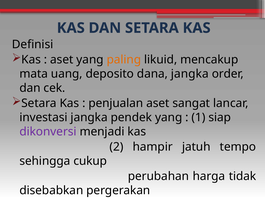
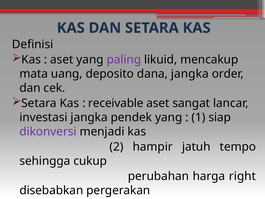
paling colour: orange -> purple
penjualan: penjualan -> receivable
tidak: tidak -> right
